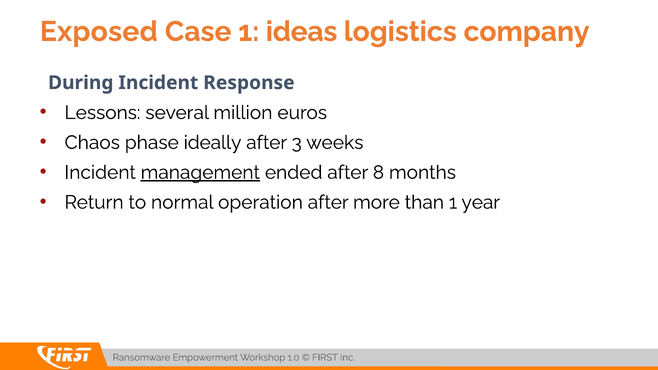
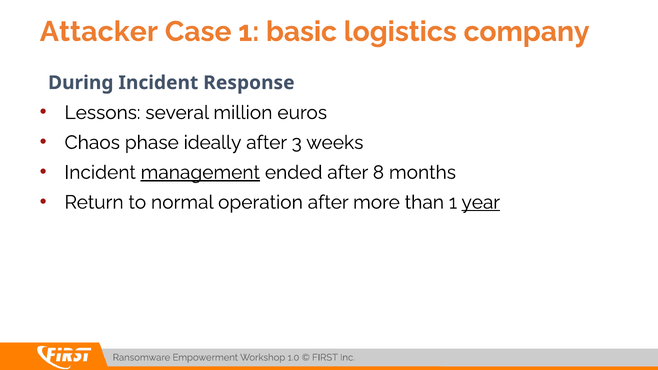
Exposed: Exposed -> Attacker
ideas: ideas -> basic
year underline: none -> present
